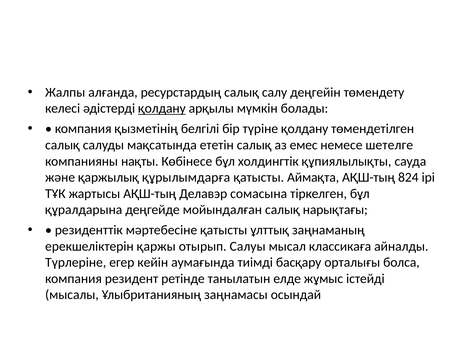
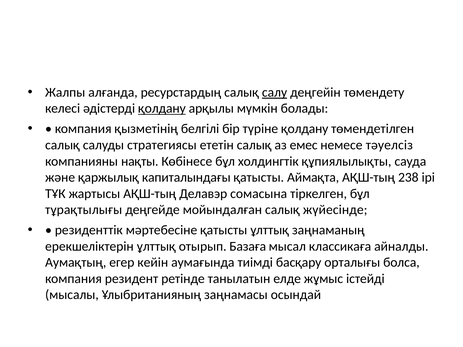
салу underline: none -> present
мақсатында: мақсатында -> стратегиясы
шетелге: шетелге -> тәуелсіз
құрылымдарға: құрылымдарға -> капиталындағы
824: 824 -> 238
құралдарына: құралдарына -> тұрақтылығы
нарықтағы: нарықтағы -> жүйесінде
ерекшеліктерін қаржы: қаржы -> ұлттық
Салуы: Салуы -> Базаға
Түрлеріне: Түрлеріне -> Аумақтың
